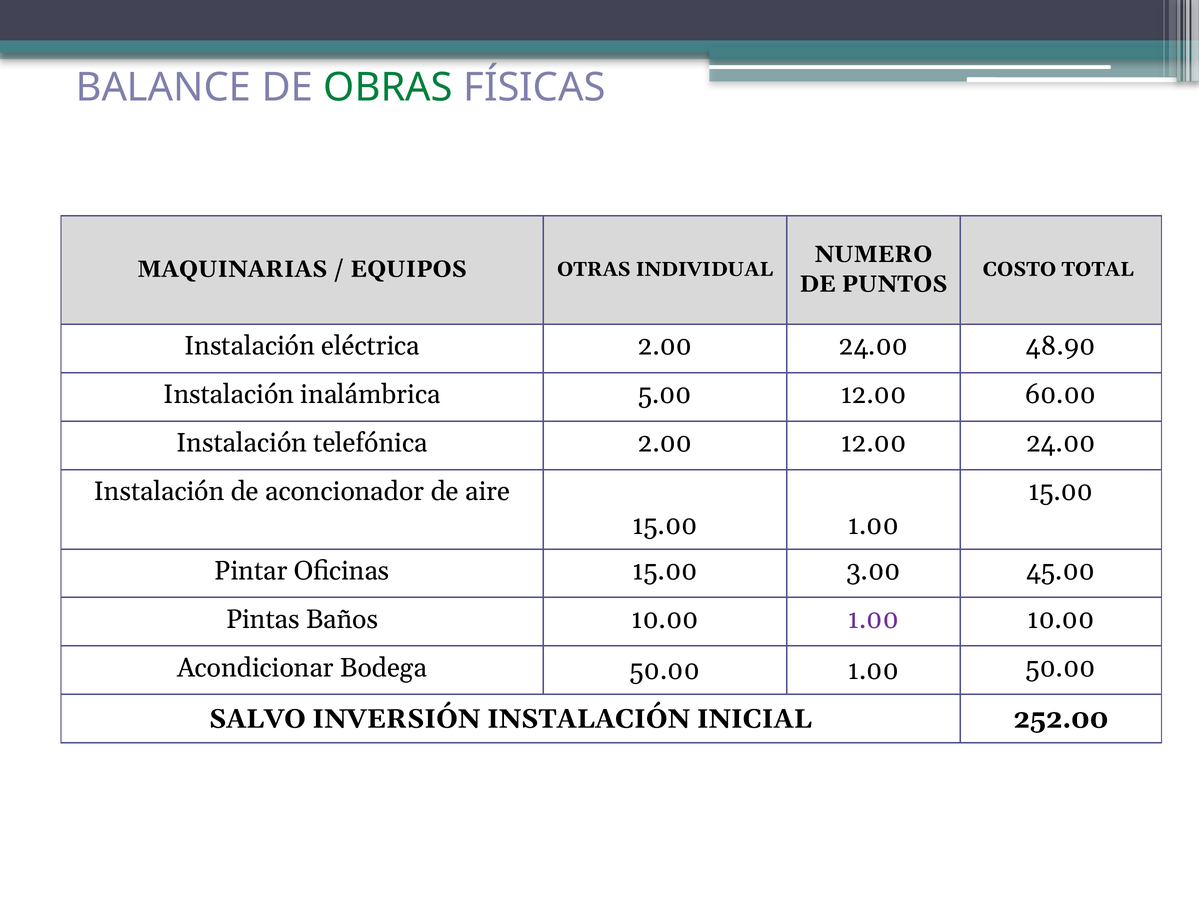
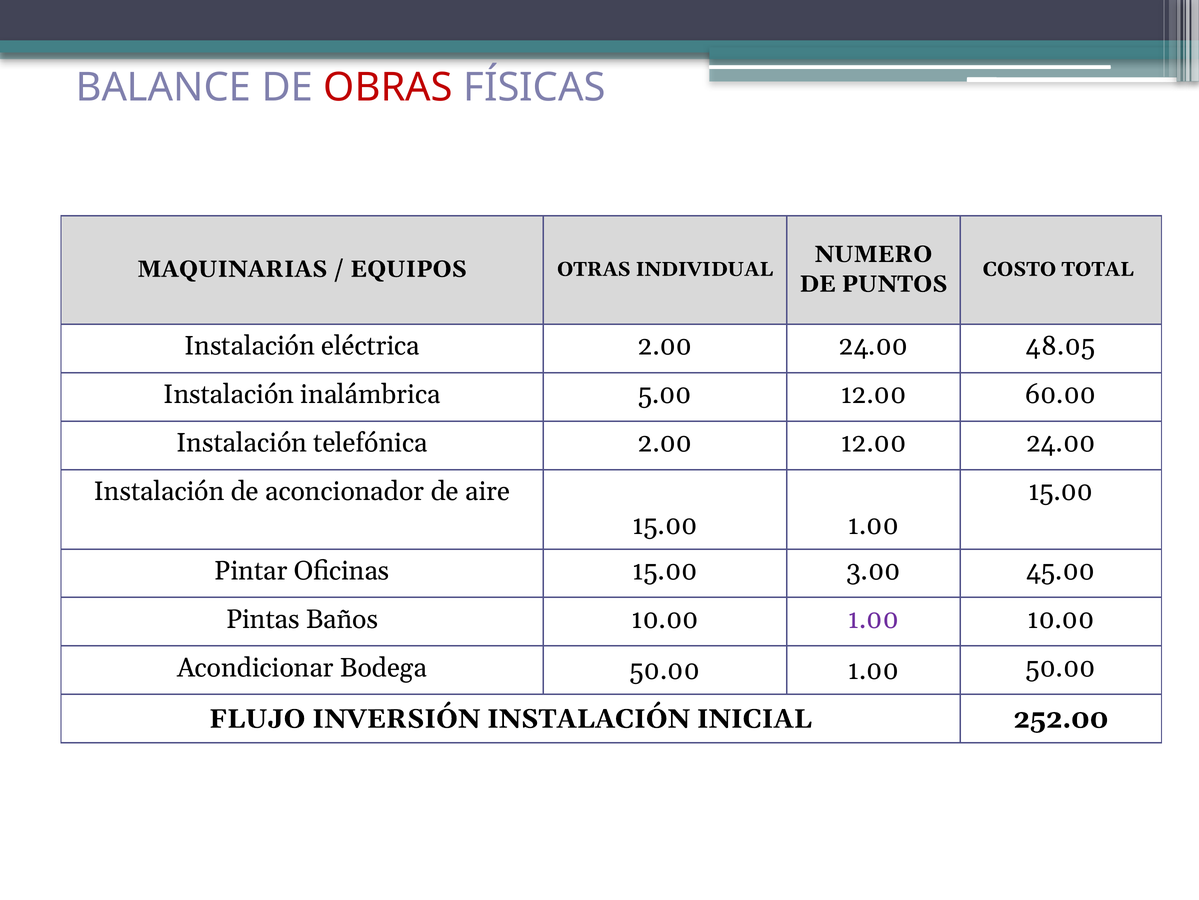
OBRAS colour: green -> red
48.90: 48.90 -> 48.05
SALVO: SALVO -> FLUJO
